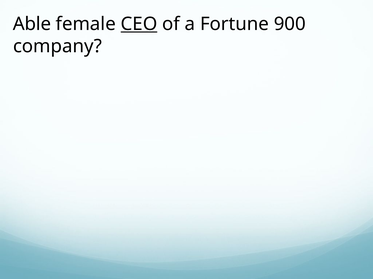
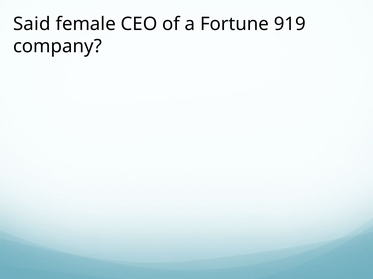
Able: Able -> Said
CEO underline: present -> none
900: 900 -> 919
